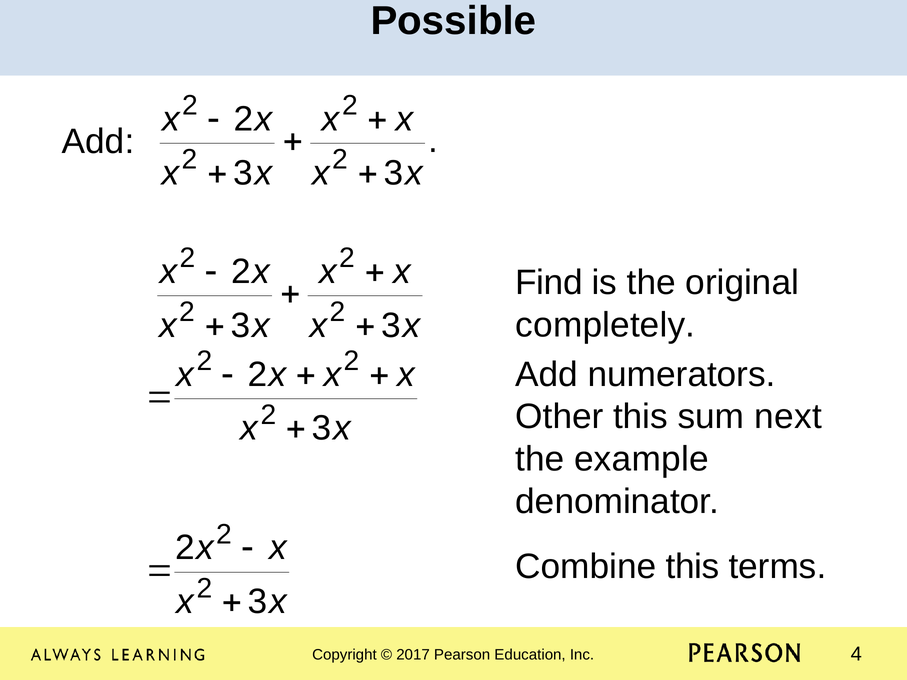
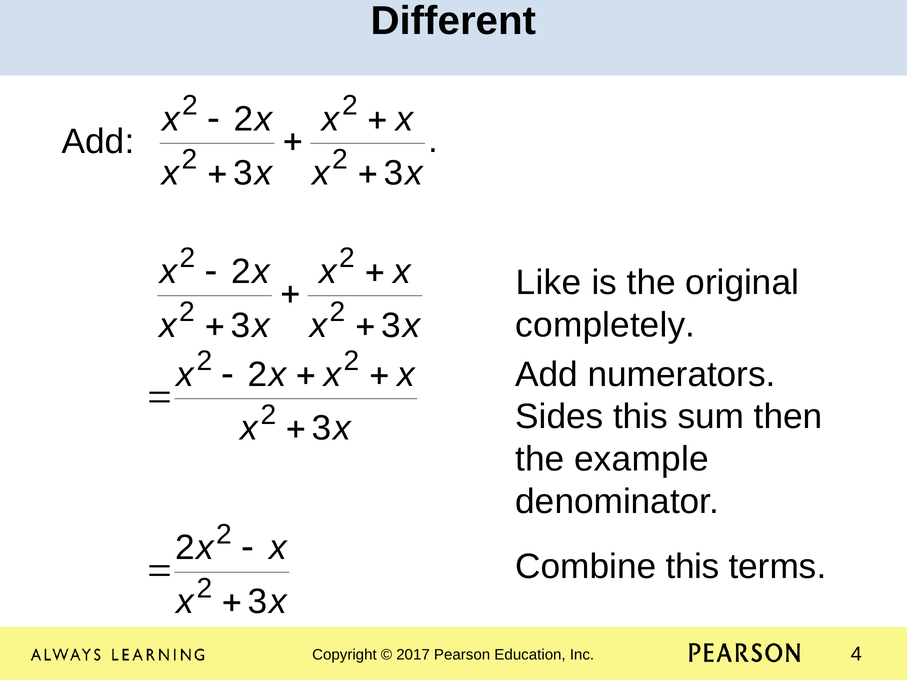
Possible: Possible -> Different
Find: Find -> Like
Other: Other -> Sides
next: next -> then
